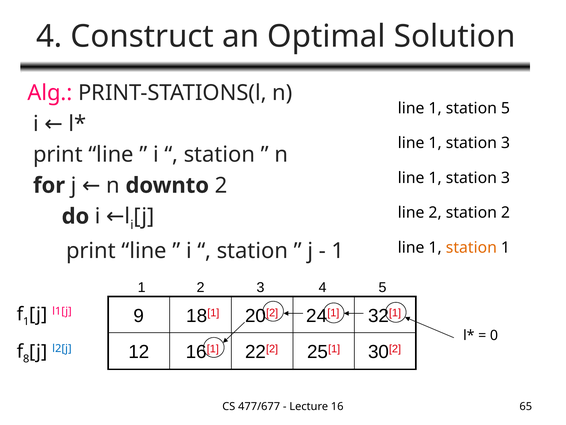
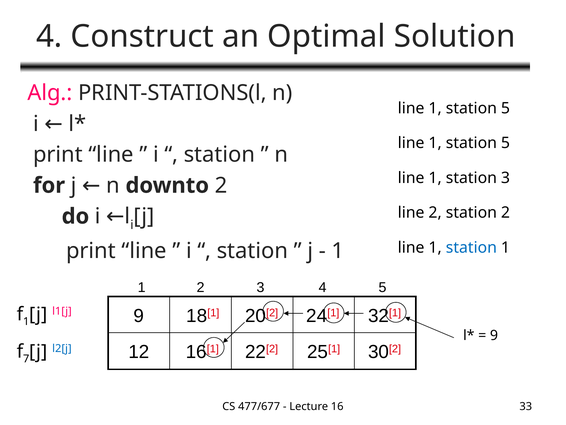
3 at (505, 143): 3 -> 5
station at (471, 247) colour: orange -> blue
0 at (494, 335): 0 -> 9
8: 8 -> 7
65: 65 -> 33
